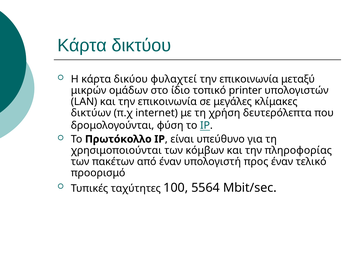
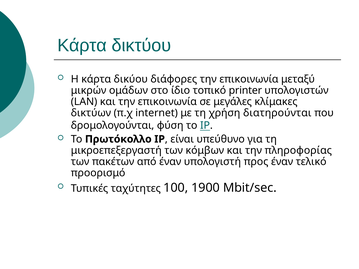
φυλαχτεί: φυλαχτεί -> διάφορες
δευτερόλεπτα: δευτερόλεπτα -> διατηρούνται
χρησιμοποιούνται: χρησιμοποιούνται -> μικροεπεξεργαστή
5564: 5564 -> 1900
